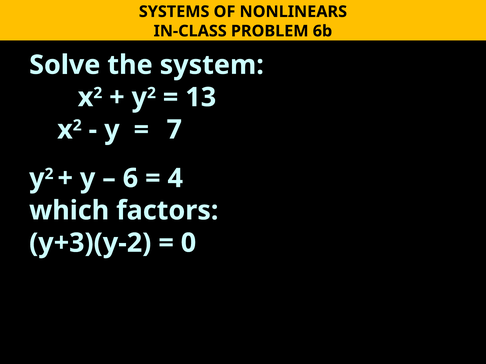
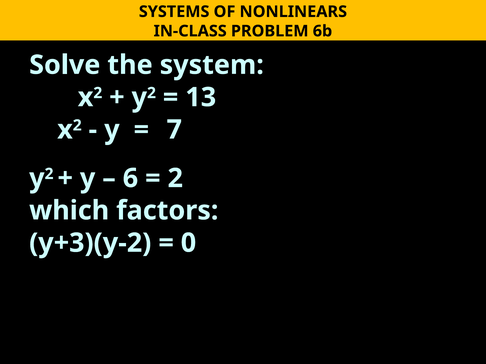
4 at (175, 178): 4 -> 2
